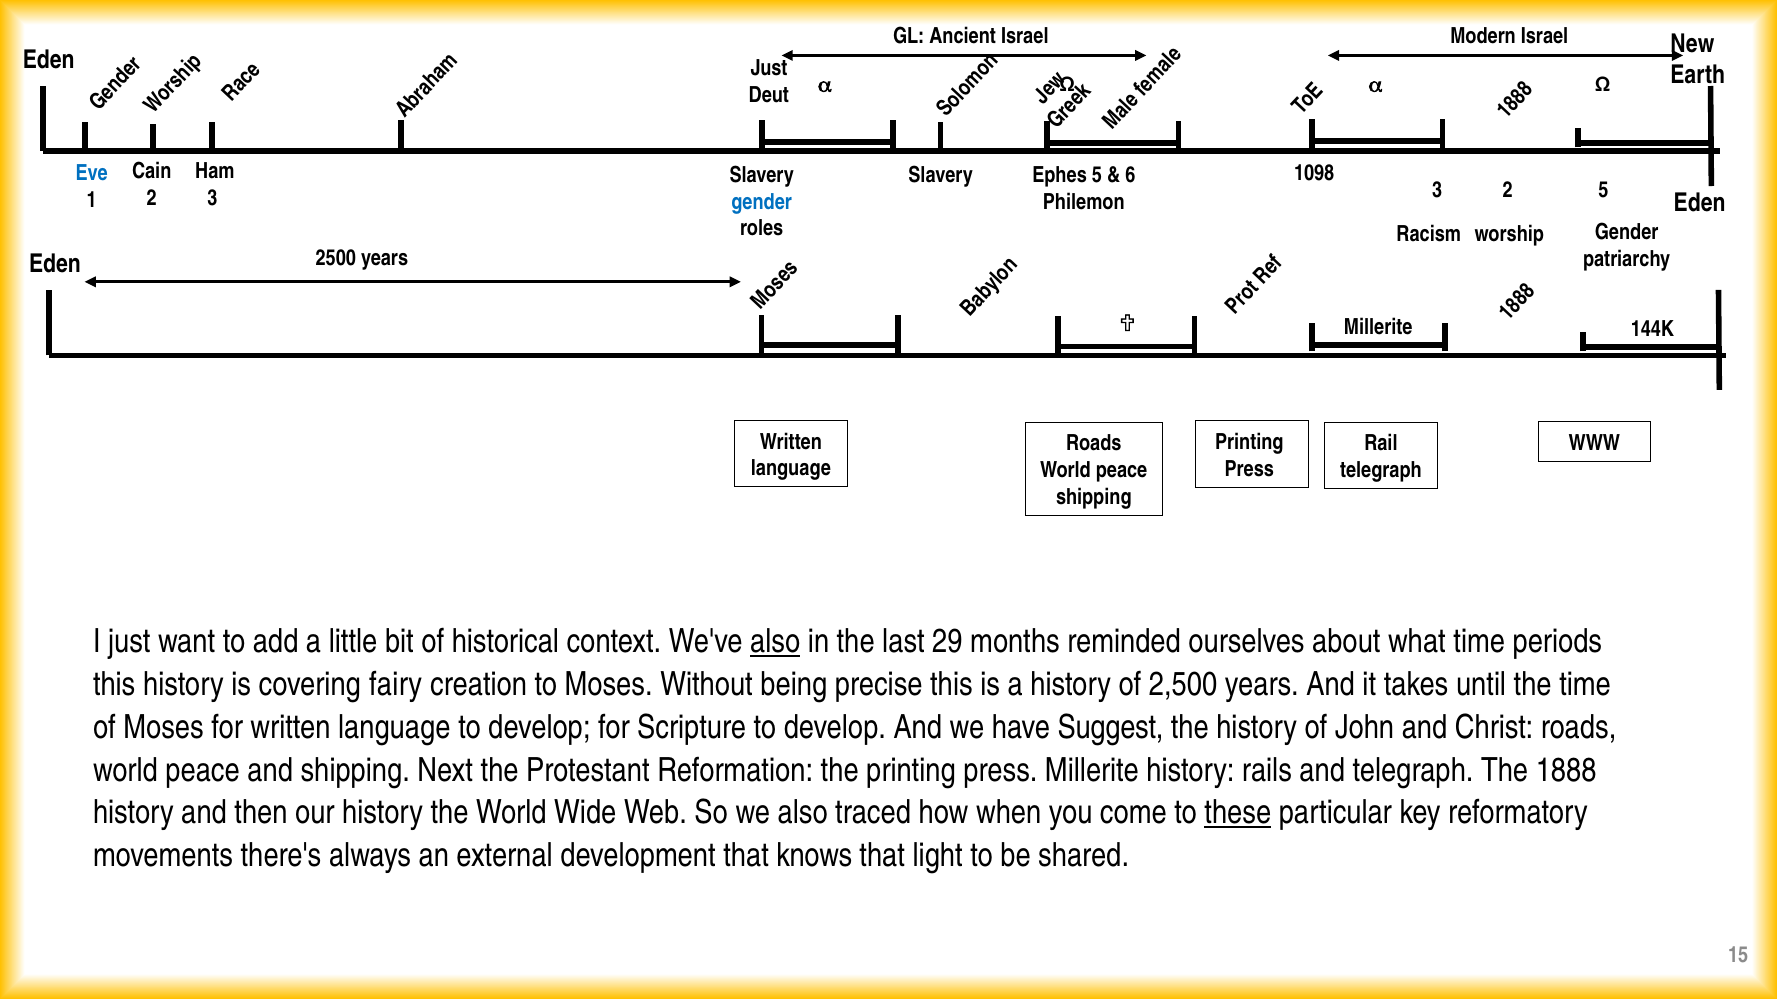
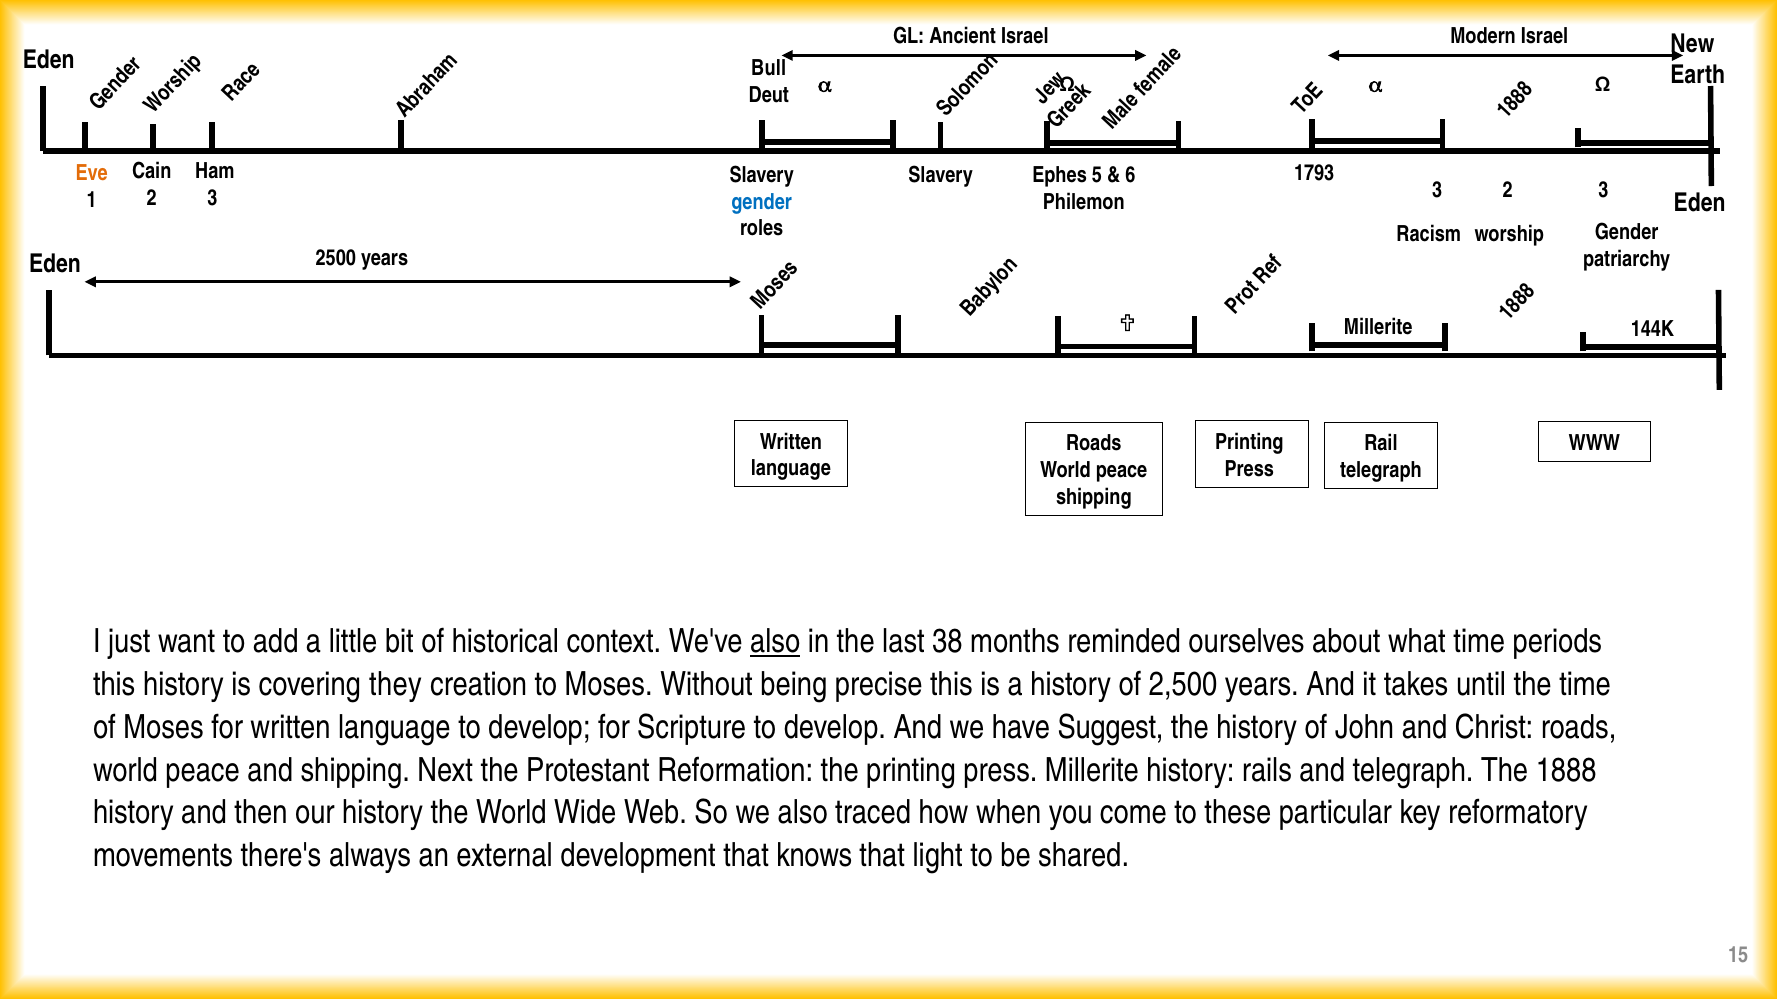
Just at (769, 68): Just -> Bull
Eve colour: blue -> orange
1098: 1098 -> 1793
2 5: 5 -> 3
29: 29 -> 38
fairy: fairy -> they
these underline: present -> none
